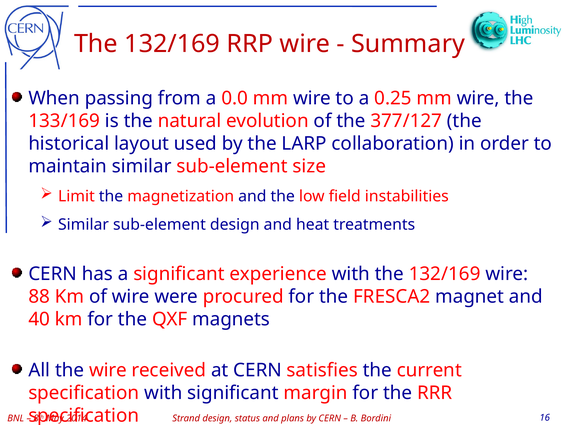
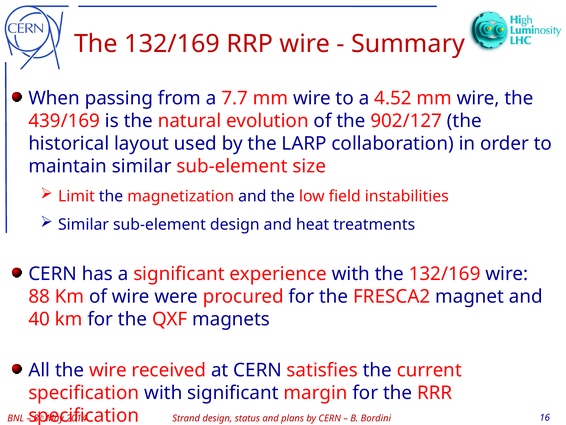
0.0: 0.0 -> 7.7
0.25: 0.25 -> 4.52
133/169: 133/169 -> 439/169
377/127: 377/127 -> 902/127
